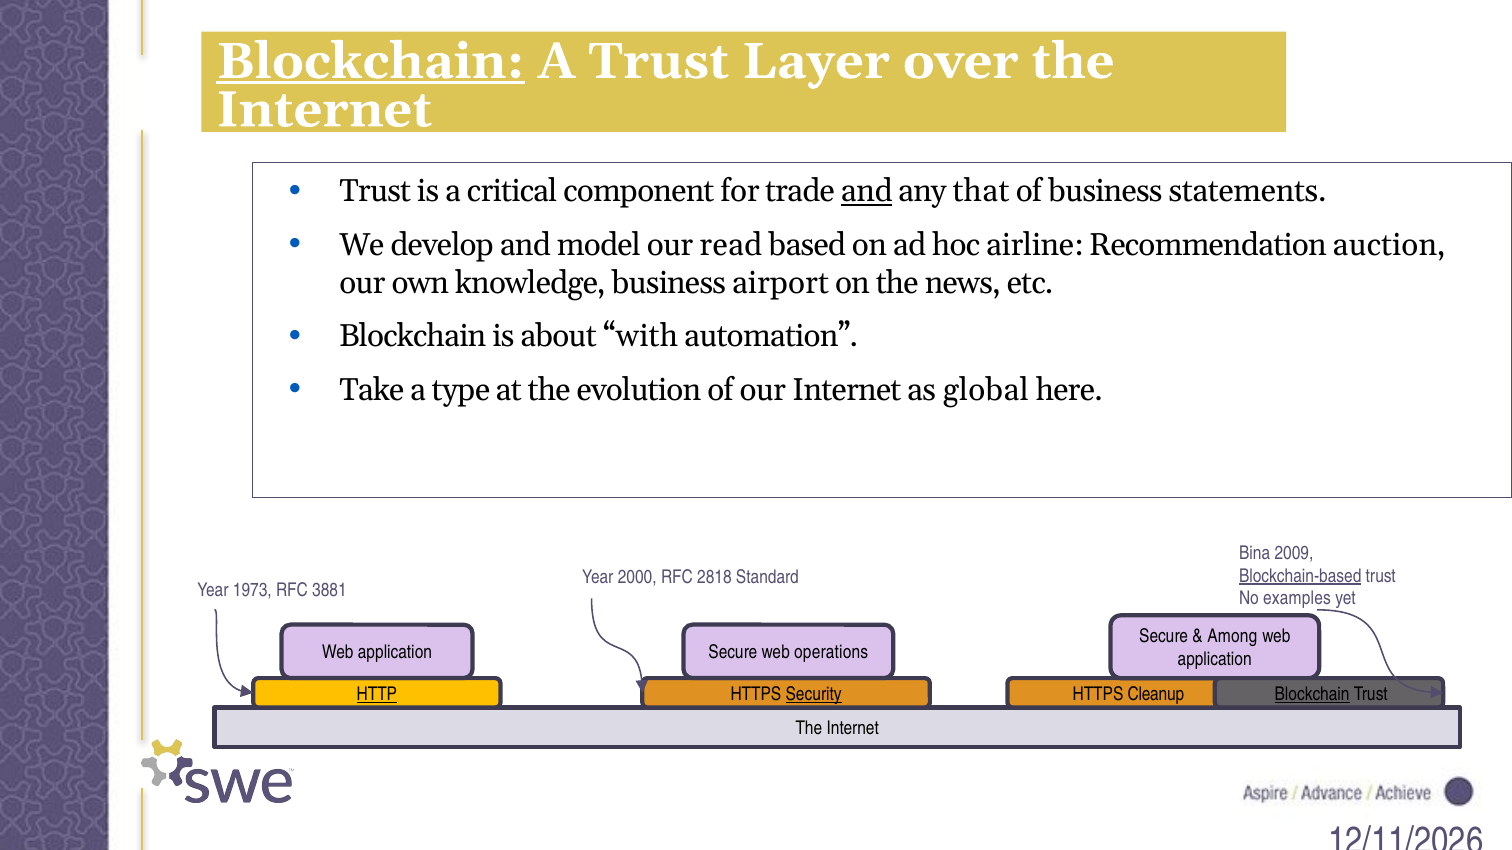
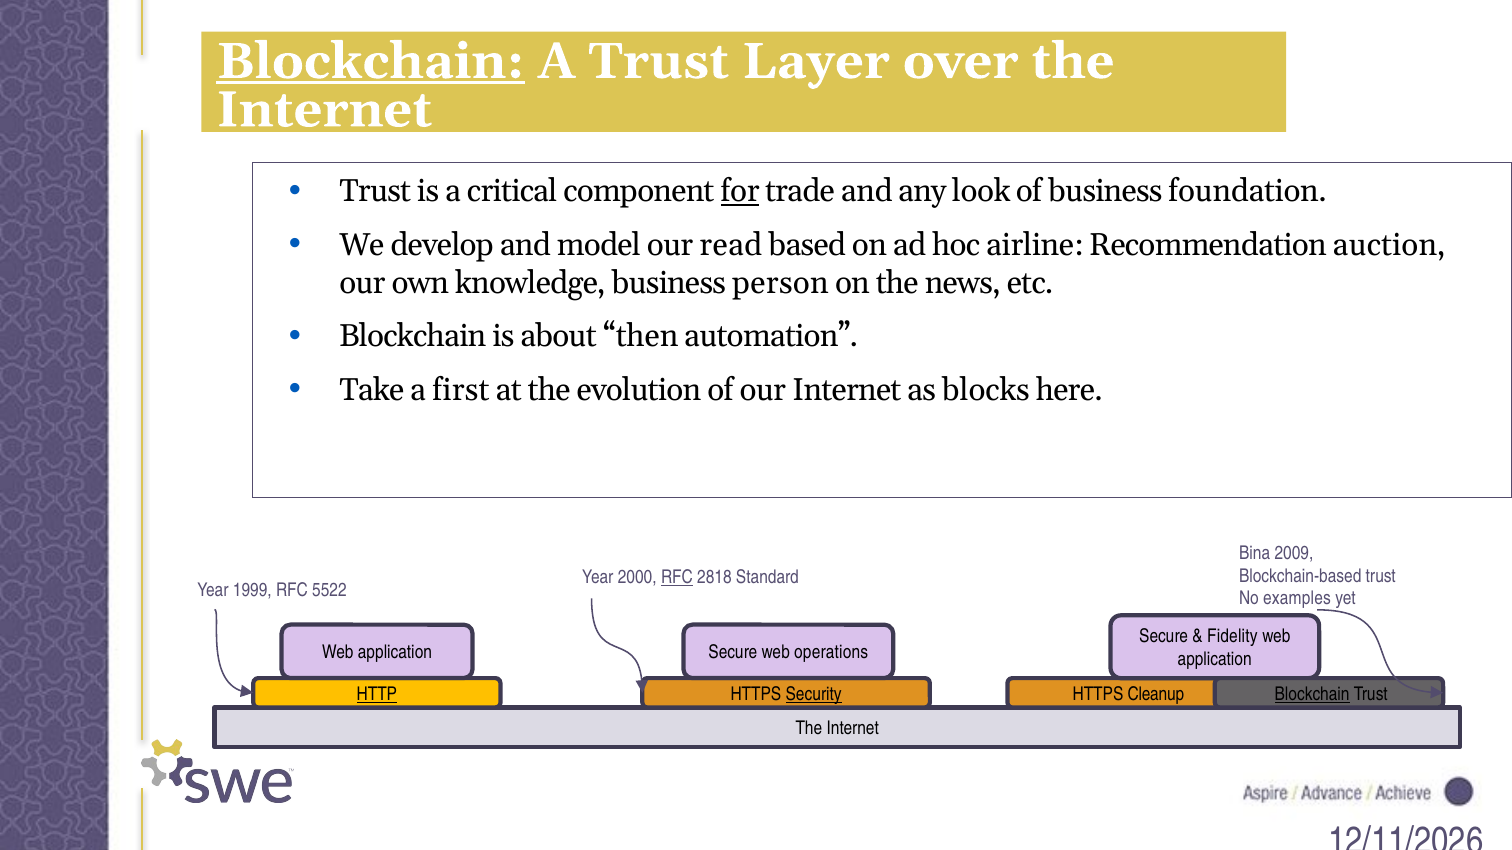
for underline: none -> present
and at (867, 192) underline: present -> none
that: that -> look
statements: statements -> foundation
airport: airport -> person
with: with -> then
type: type -> first
global: global -> blocks
Blockchain-based underline: present -> none
RFC at (677, 578) underline: none -> present
1973: 1973 -> 1999
3881: 3881 -> 5522
Among: Among -> Fidelity
